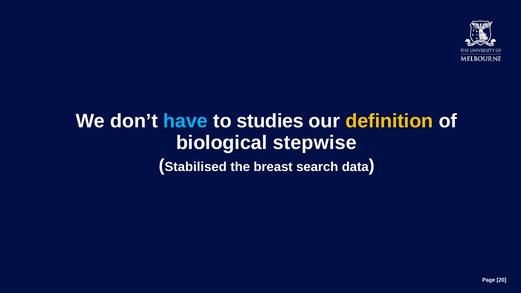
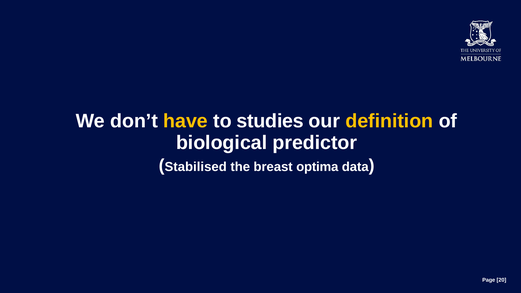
have colour: light blue -> yellow
stepwise: stepwise -> predictor
search: search -> optima
